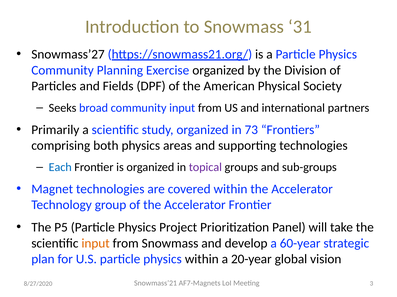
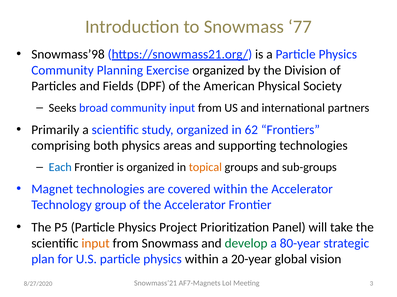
31: 31 -> 77
Snowmass’27: Snowmass’27 -> Snowmass’98
73: 73 -> 62
topical colour: purple -> orange
develop colour: black -> green
60-year: 60-year -> 80-year
